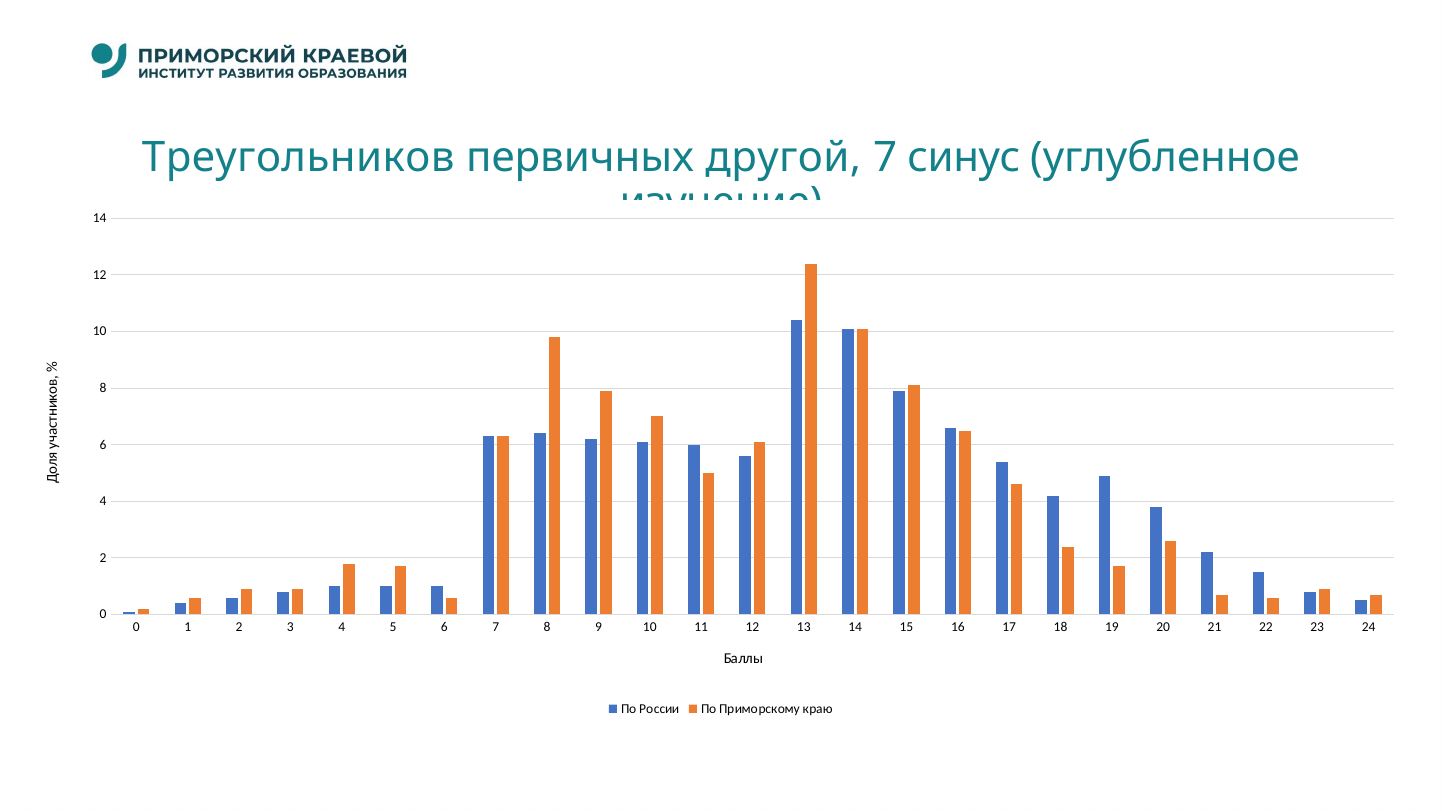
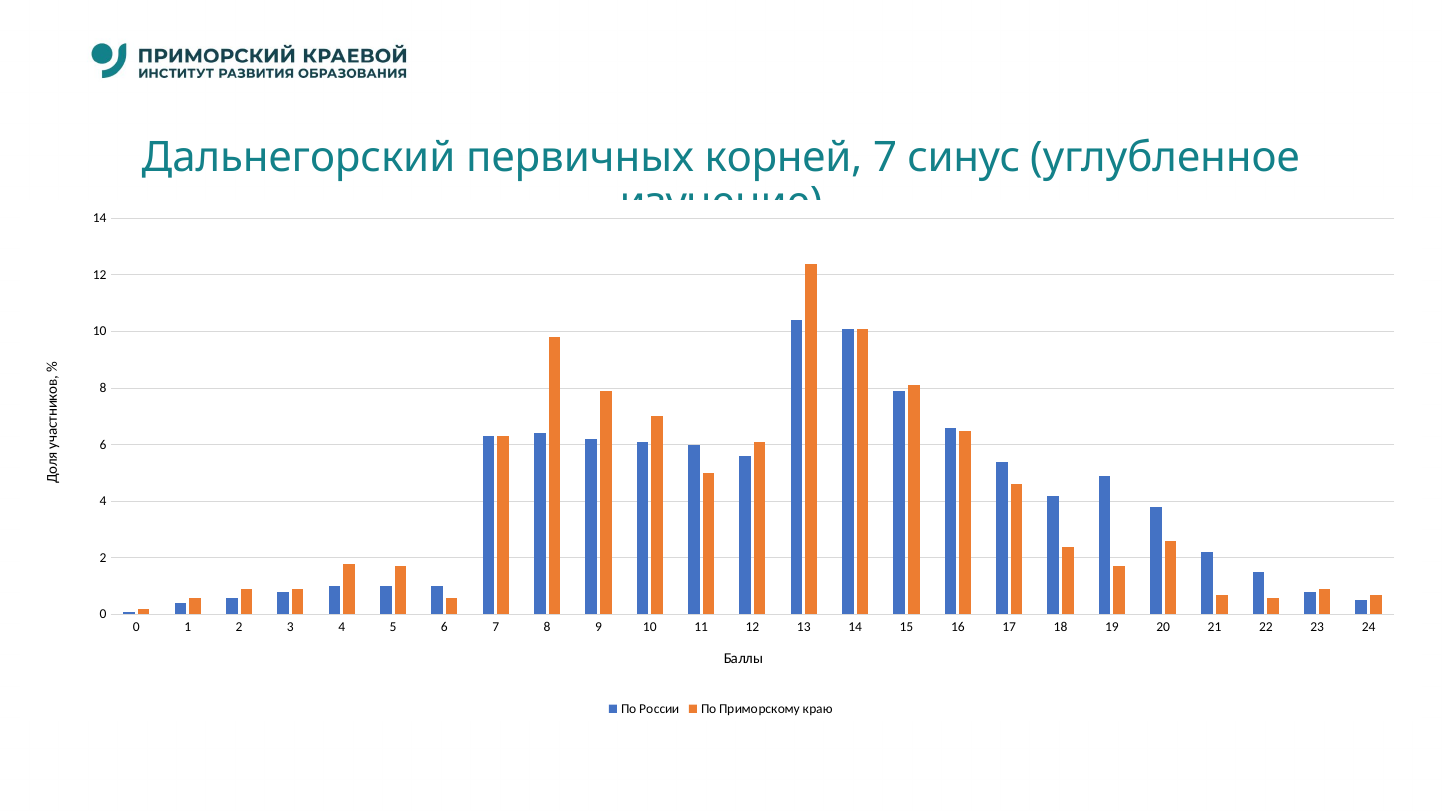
Треугольников: Треугольников -> Дальнегорский
другой: другой -> корней
